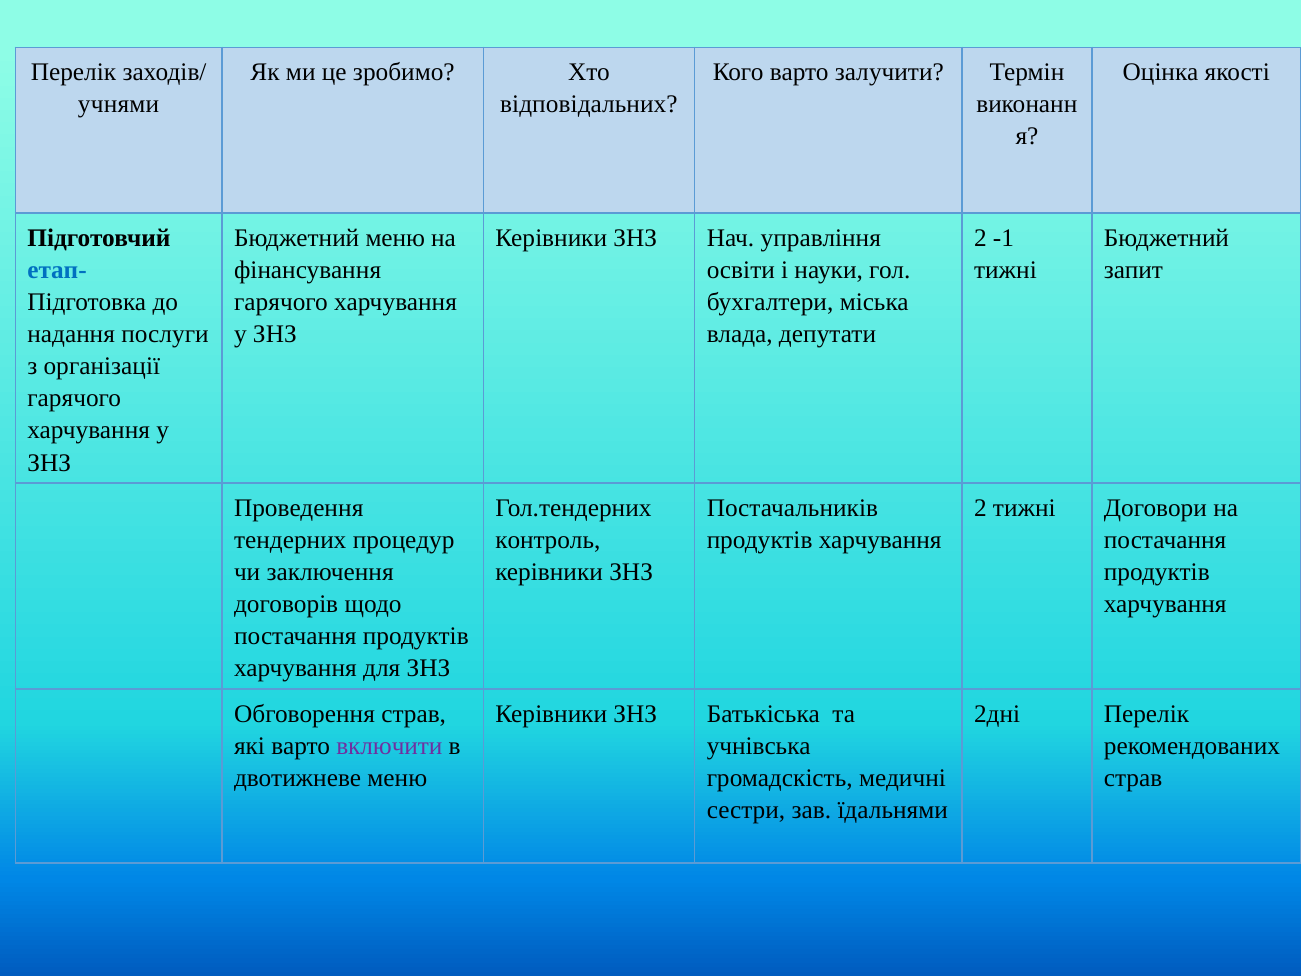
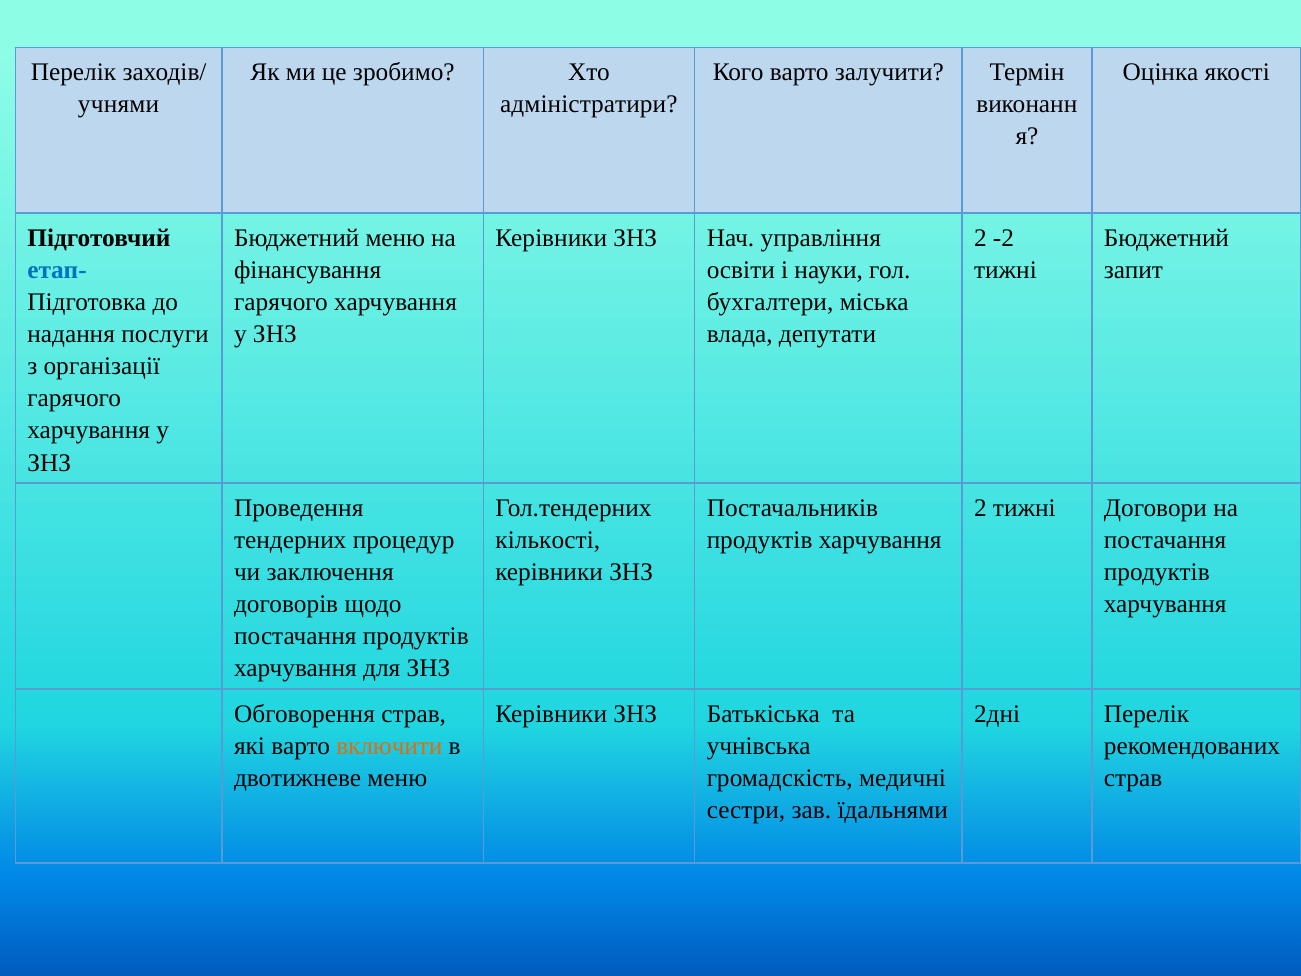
відповідальних: відповідальних -> адміністратири
-1: -1 -> -2
контроль: контроль -> кількості
включити colour: purple -> orange
